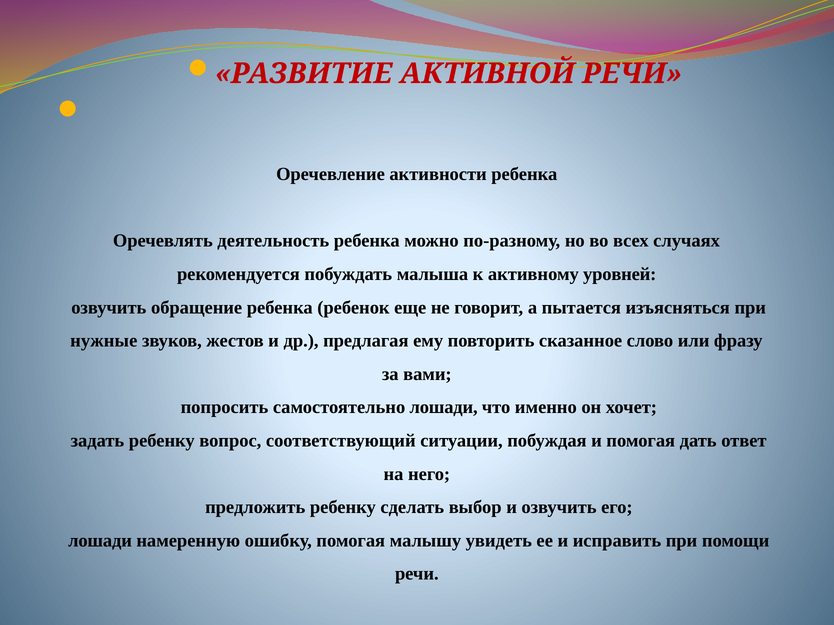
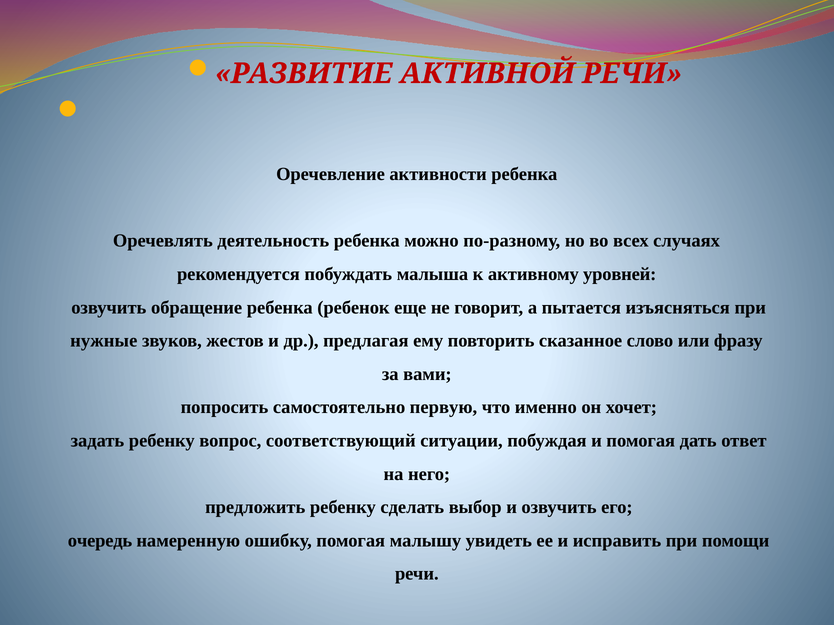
самостоятельно лошади: лошади -> первую
лошади at (100, 541): лошади -> очередь
